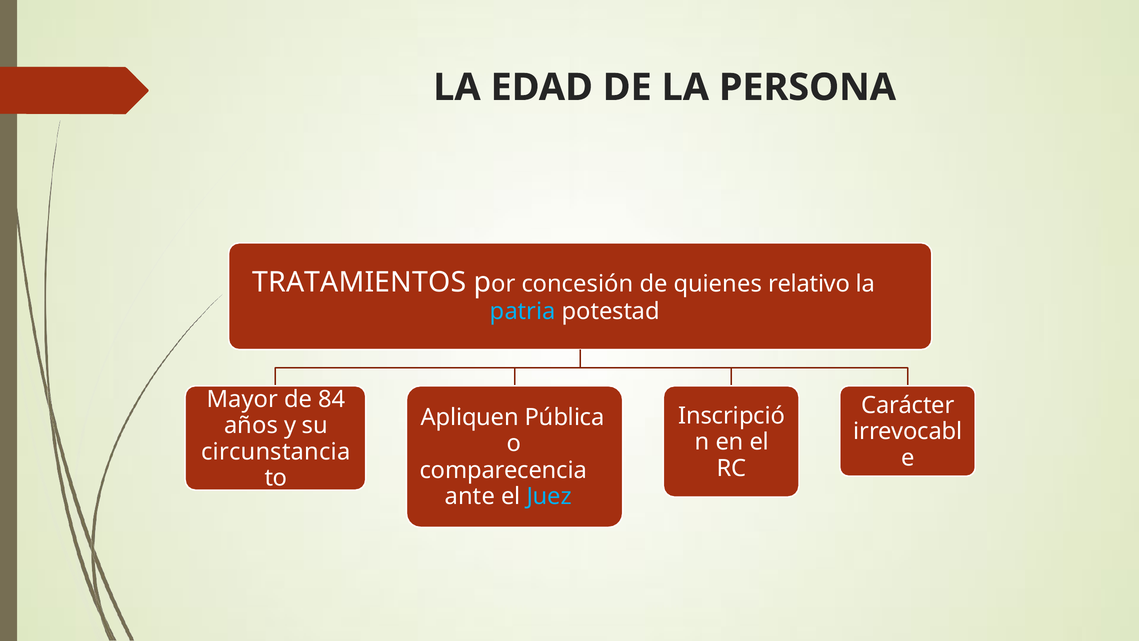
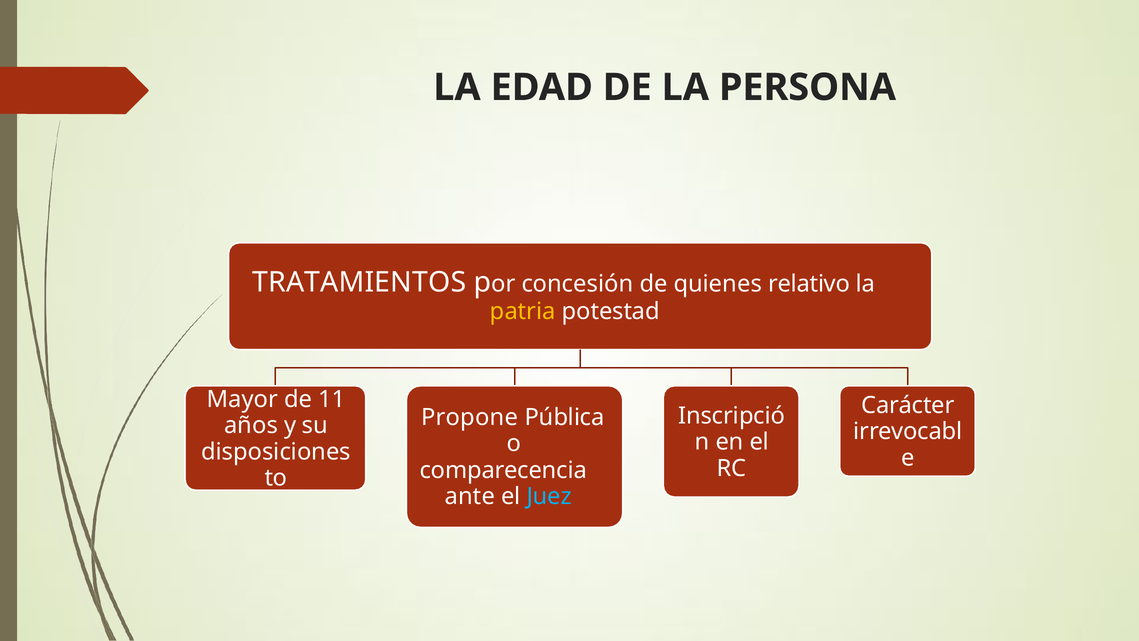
patria colour: light blue -> yellow
84: 84 -> 11
Apliquen: Apliquen -> Propone
circunstancia: circunstancia -> disposiciones
